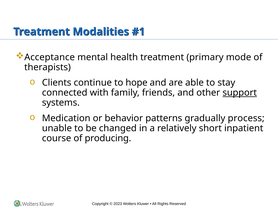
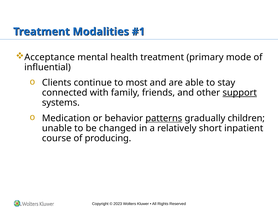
therapists: therapists -> influential
hope: hope -> most
patterns underline: none -> present
process: process -> children
